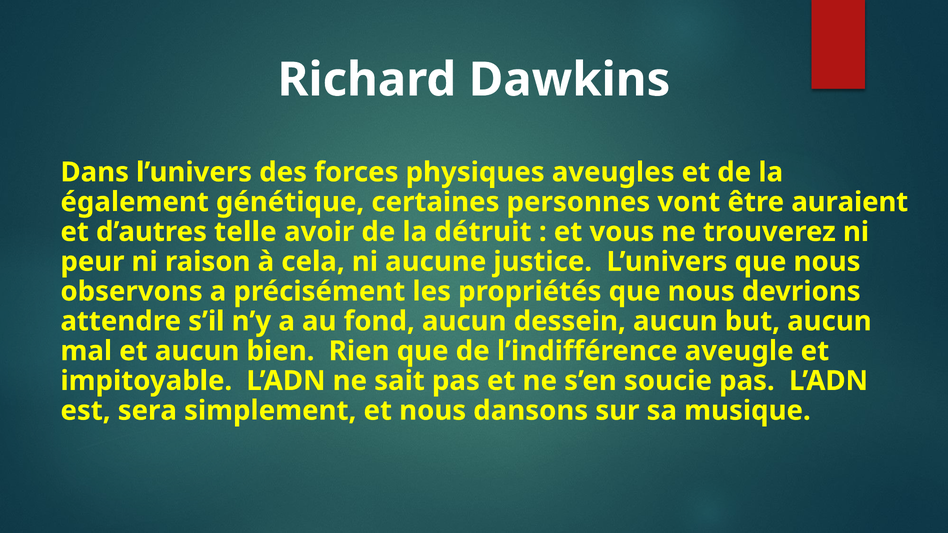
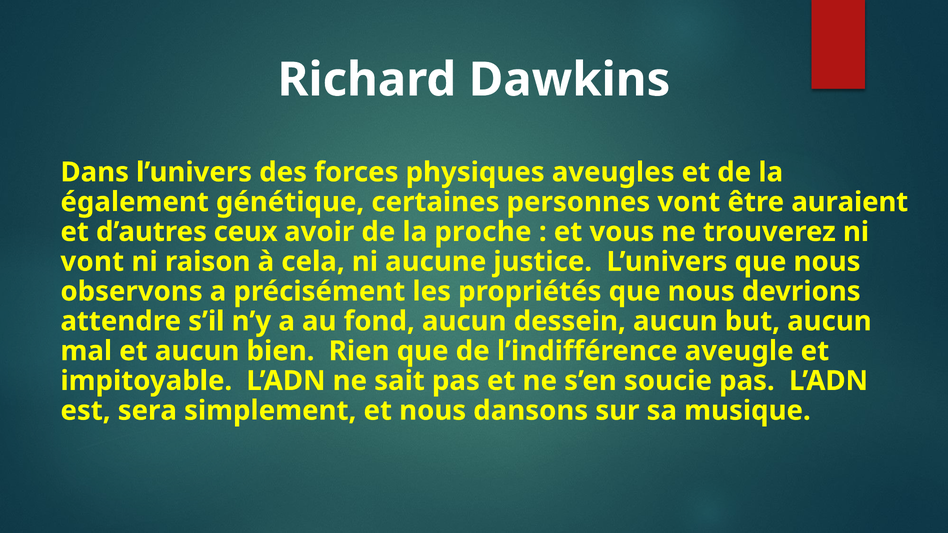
telle: telle -> ceux
détruit: détruit -> proche
peur at (92, 262): peur -> vont
